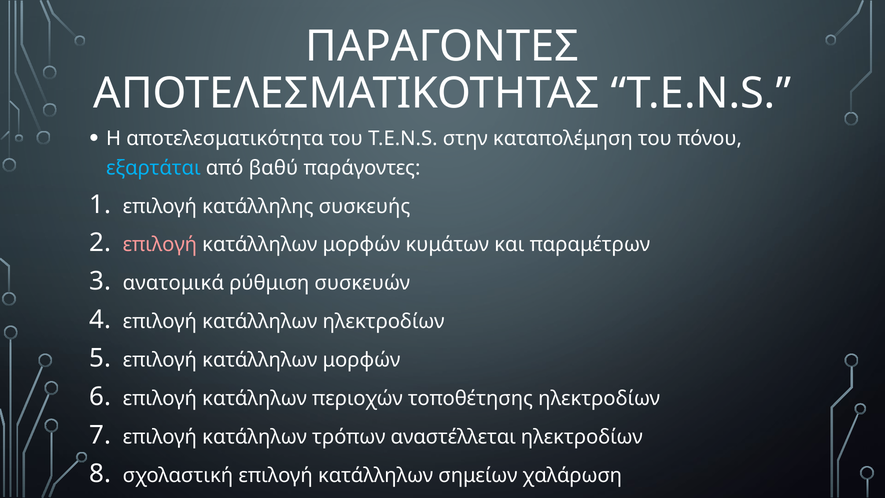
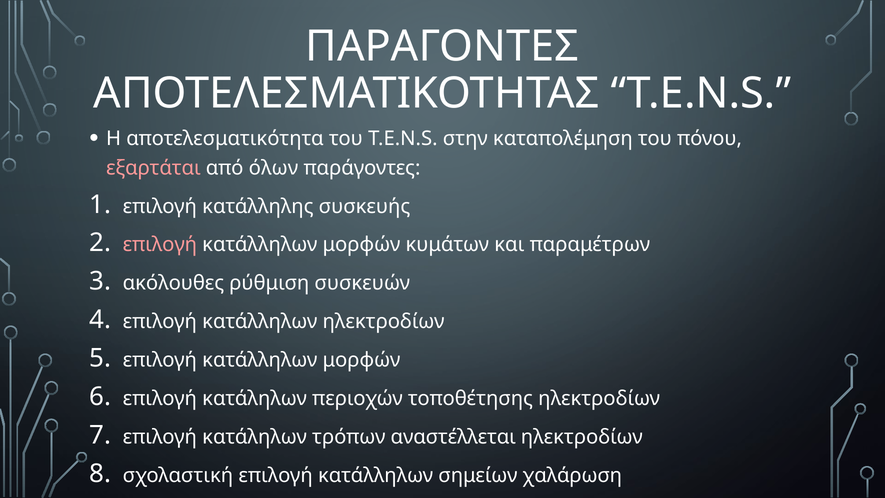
εξαρτάται colour: light blue -> pink
βαθύ: βαθύ -> όλων
ανατομικά: ανατομικά -> ακόλουθες
